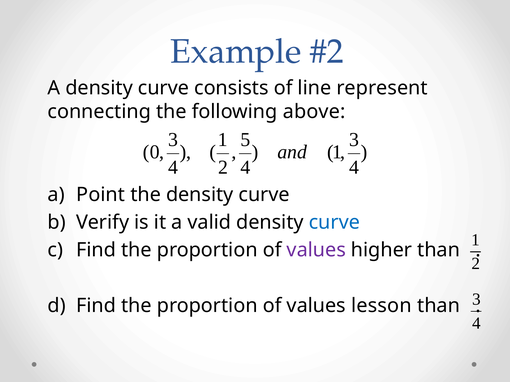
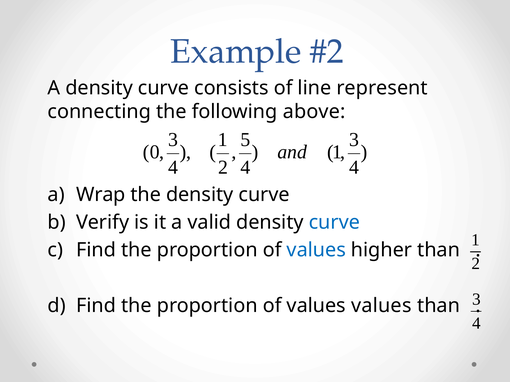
Point: Point -> Wrap
values at (316, 250) colour: purple -> blue
values lesson: lesson -> values
